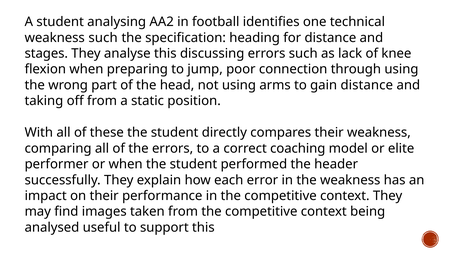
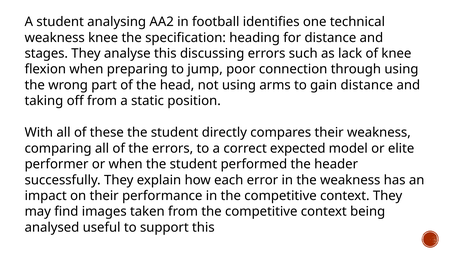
weakness such: such -> knee
coaching: coaching -> expected
